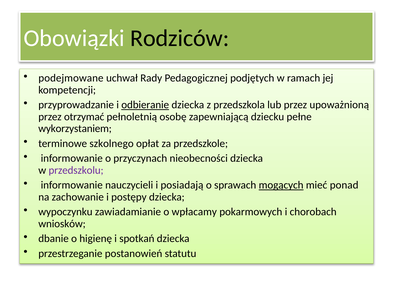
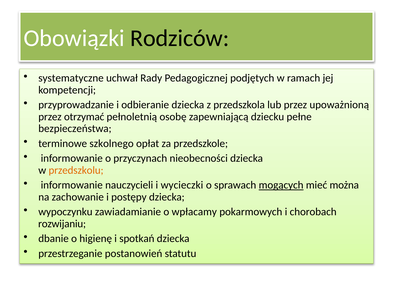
podejmowane: podejmowane -> systematyczne
odbieranie underline: present -> none
wykorzystaniem: wykorzystaniem -> bezpieczeństwa
przedszkolu colour: purple -> orange
posiadają: posiadają -> wycieczki
ponad: ponad -> można
wniosków: wniosków -> rozwijaniu
